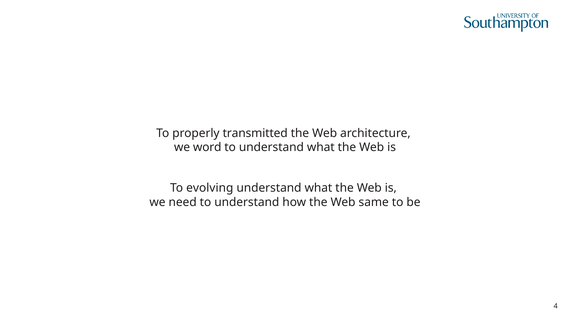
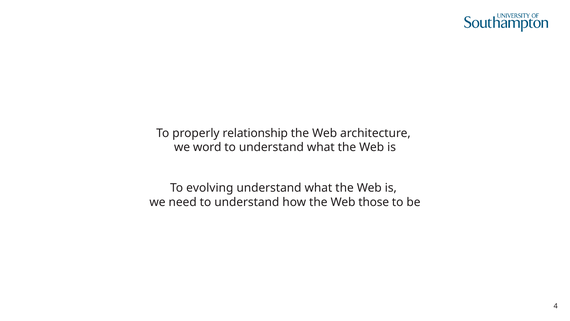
transmitted: transmitted -> relationship
same: same -> those
